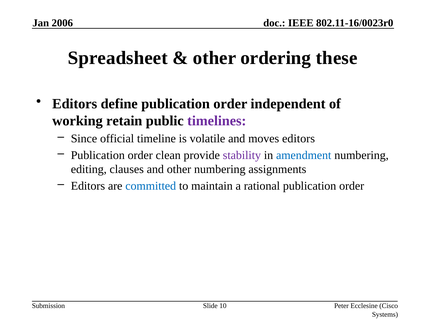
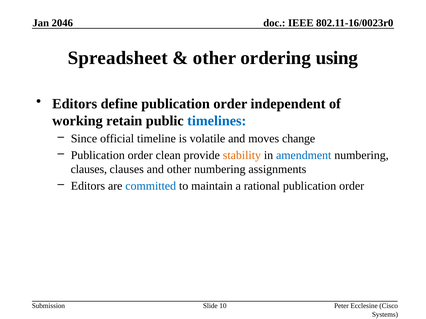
2006: 2006 -> 2046
these: these -> using
timelines colour: purple -> blue
moves editors: editors -> change
stability colour: purple -> orange
editing at (89, 170): editing -> clauses
